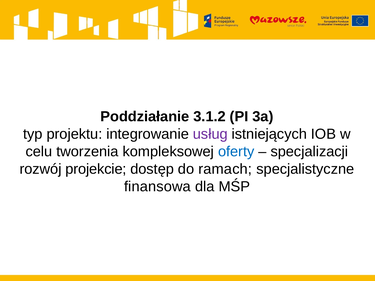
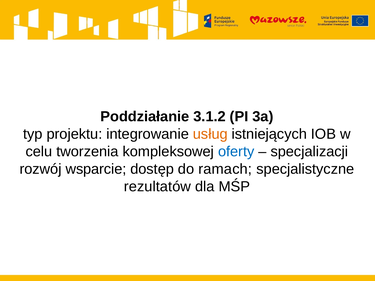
usług colour: purple -> orange
projekcie: projekcie -> wsparcie
finansowa: finansowa -> rezultatów
